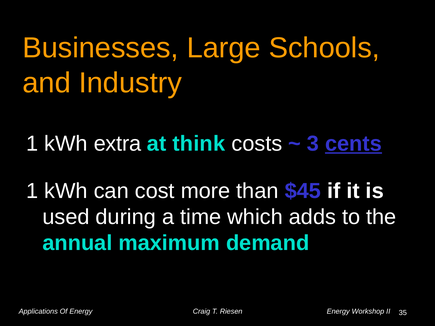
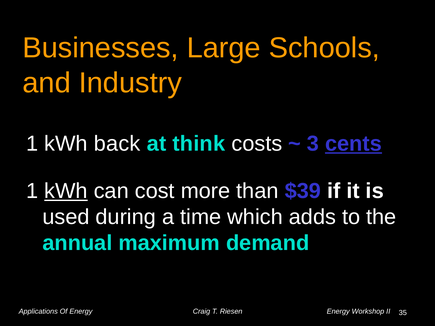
extra: extra -> back
kWh at (66, 191) underline: none -> present
$45: $45 -> $39
